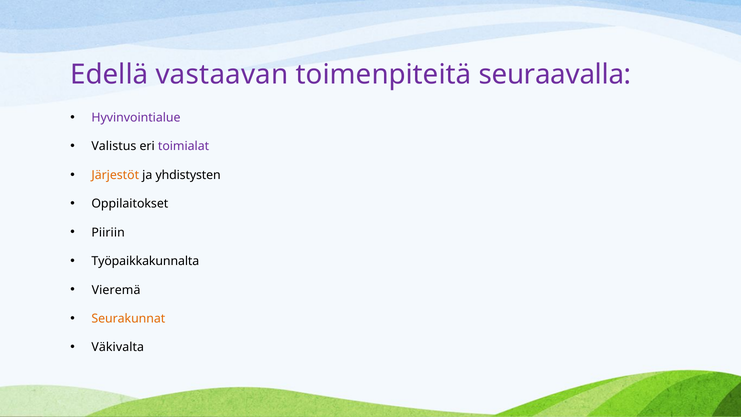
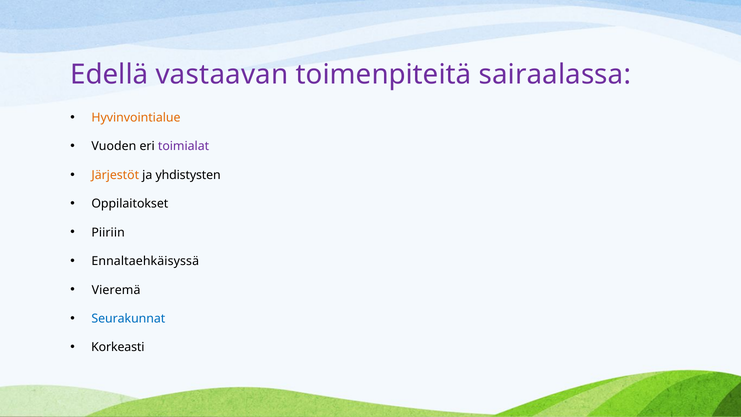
seuraavalla: seuraavalla -> sairaalassa
Hyvinvointialue colour: purple -> orange
Valistus: Valistus -> Vuoden
Työpaikkakunnalta: Työpaikkakunnalta -> Ennaltaehkäisyssä
Seurakunnat colour: orange -> blue
Väkivalta: Väkivalta -> Korkeasti
